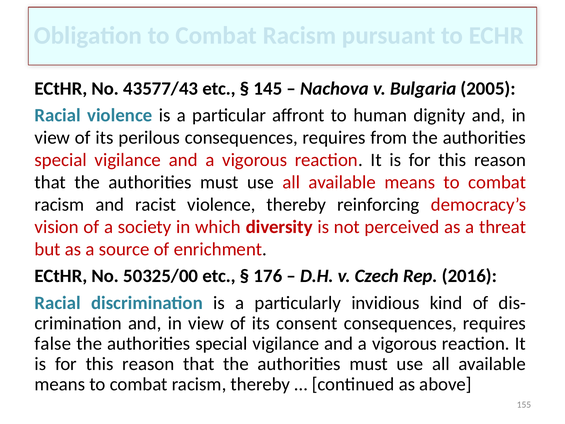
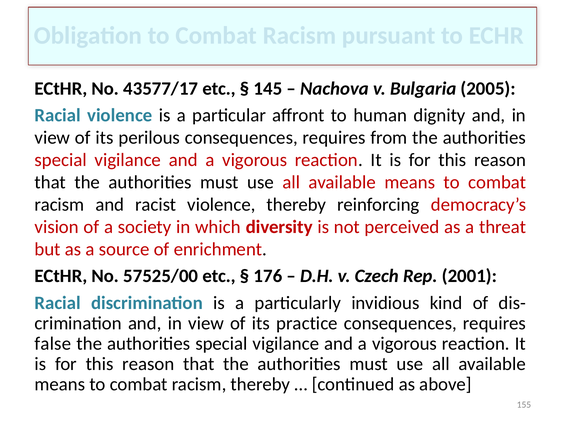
43577/43: 43577/43 -> 43577/17
50325/00: 50325/00 -> 57525/00
2016: 2016 -> 2001
consent: consent -> practice
